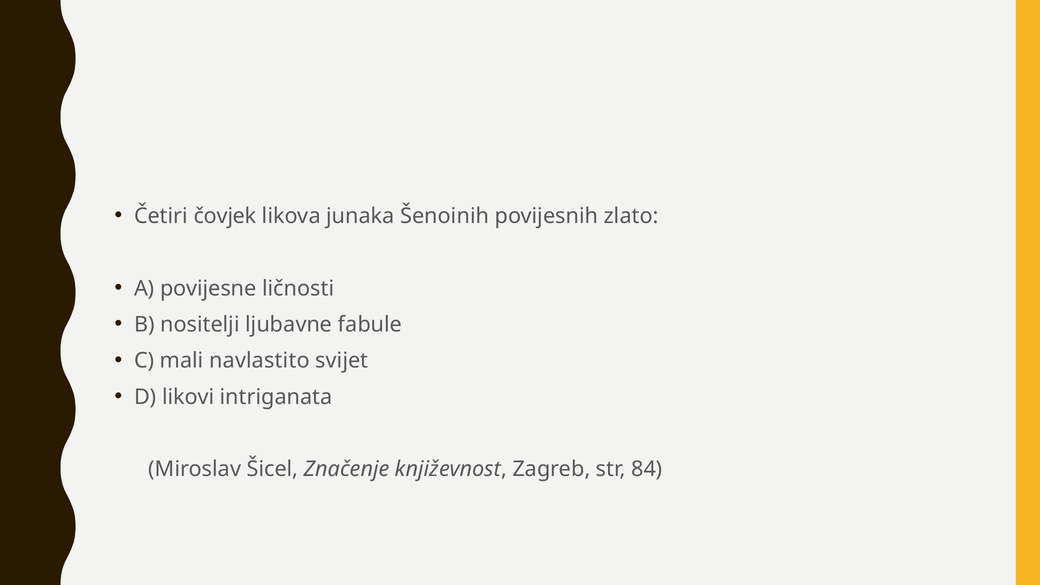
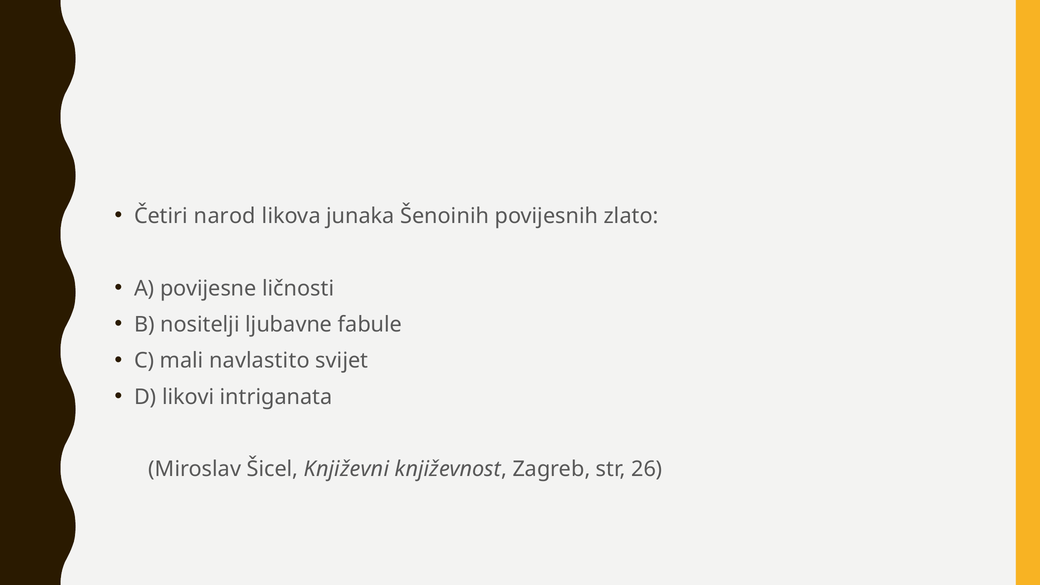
čovjek: čovjek -> narod
Značenje: Značenje -> Književni
84: 84 -> 26
